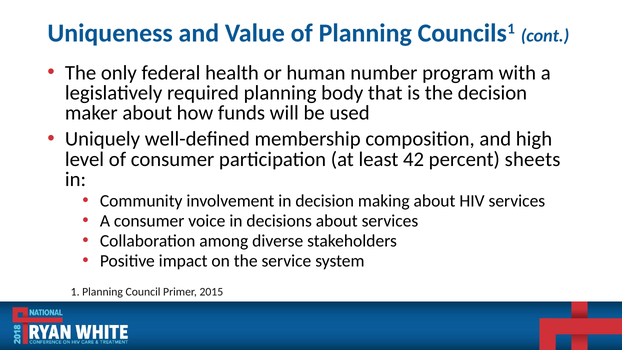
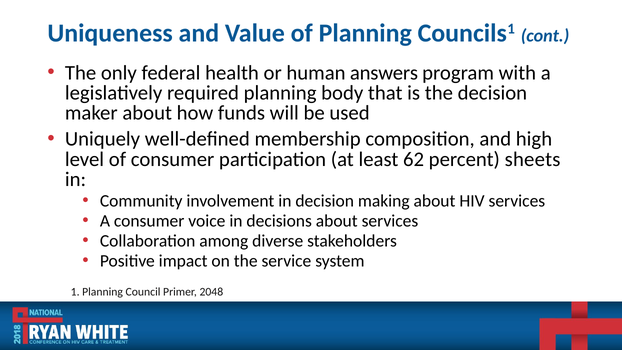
number: number -> answers
42: 42 -> 62
2015: 2015 -> 2048
